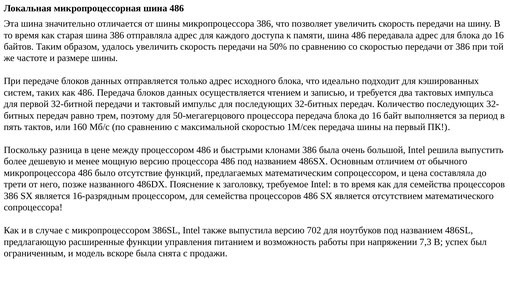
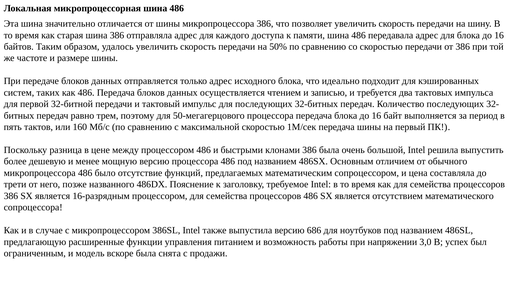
702: 702 -> 686
7,3: 7,3 -> 3,0
